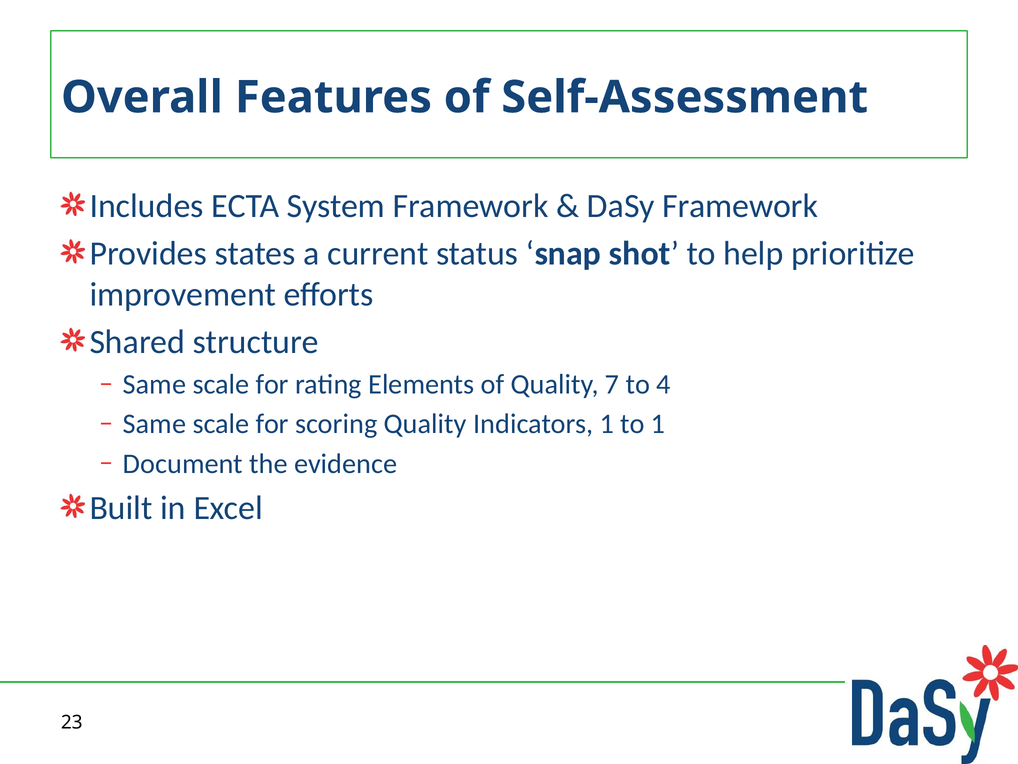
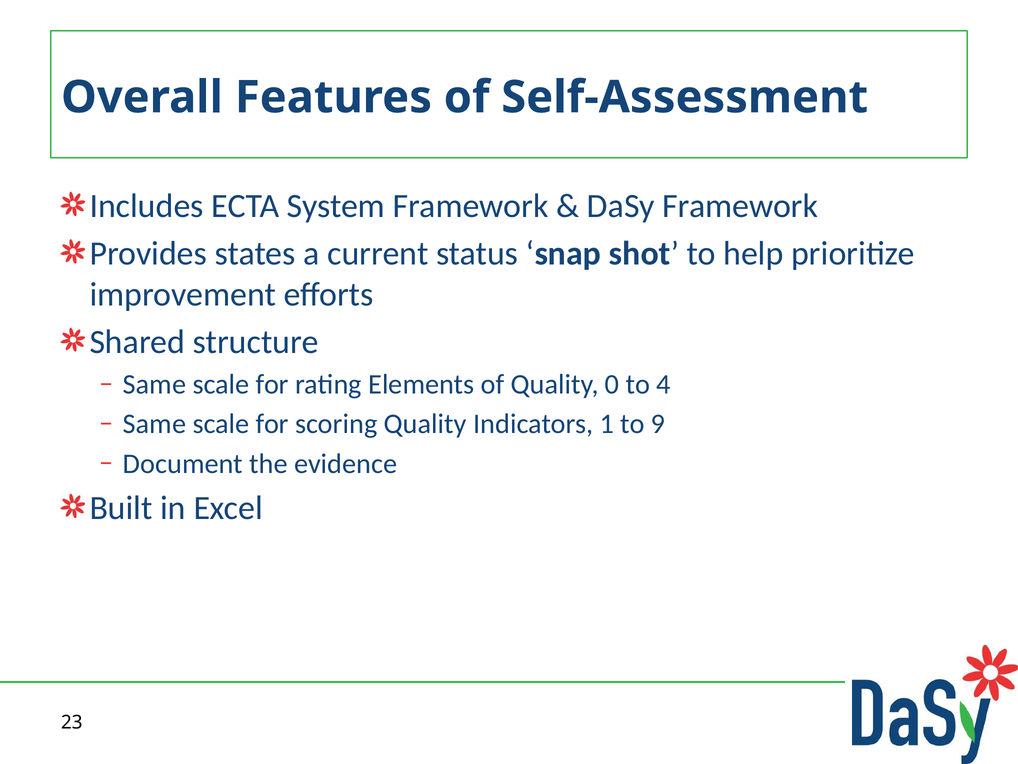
7: 7 -> 0
to 1: 1 -> 9
